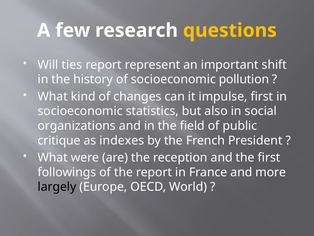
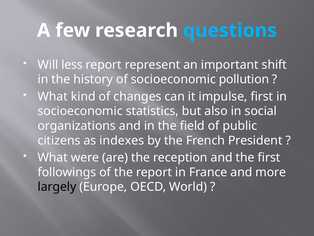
questions colour: yellow -> light blue
ties: ties -> less
critique: critique -> citizens
